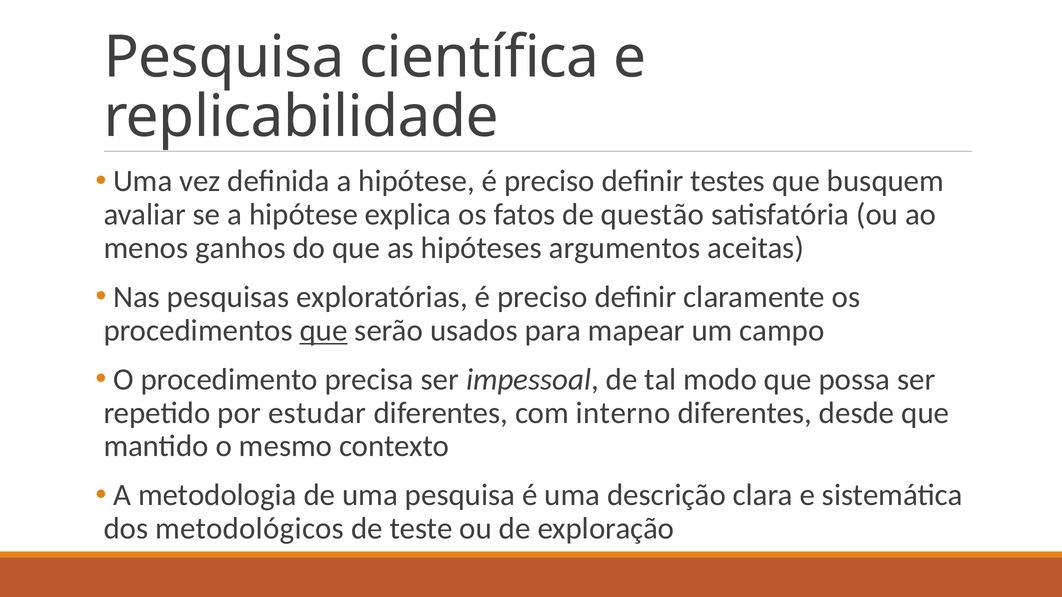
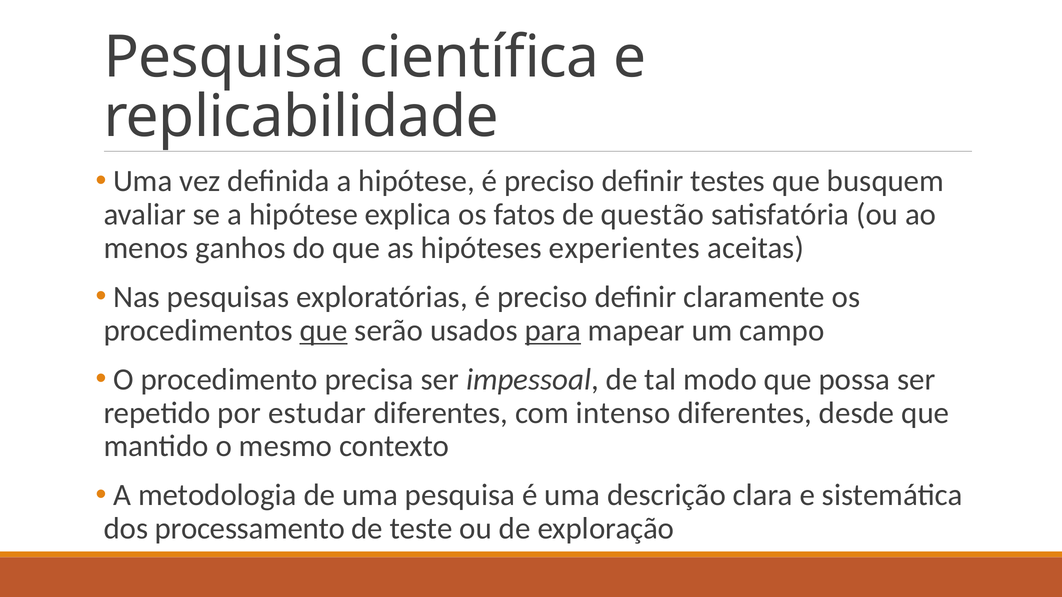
argumentos: argumentos -> experientes
para underline: none -> present
interno: interno -> intenso
metodológicos: metodológicos -> processamento
